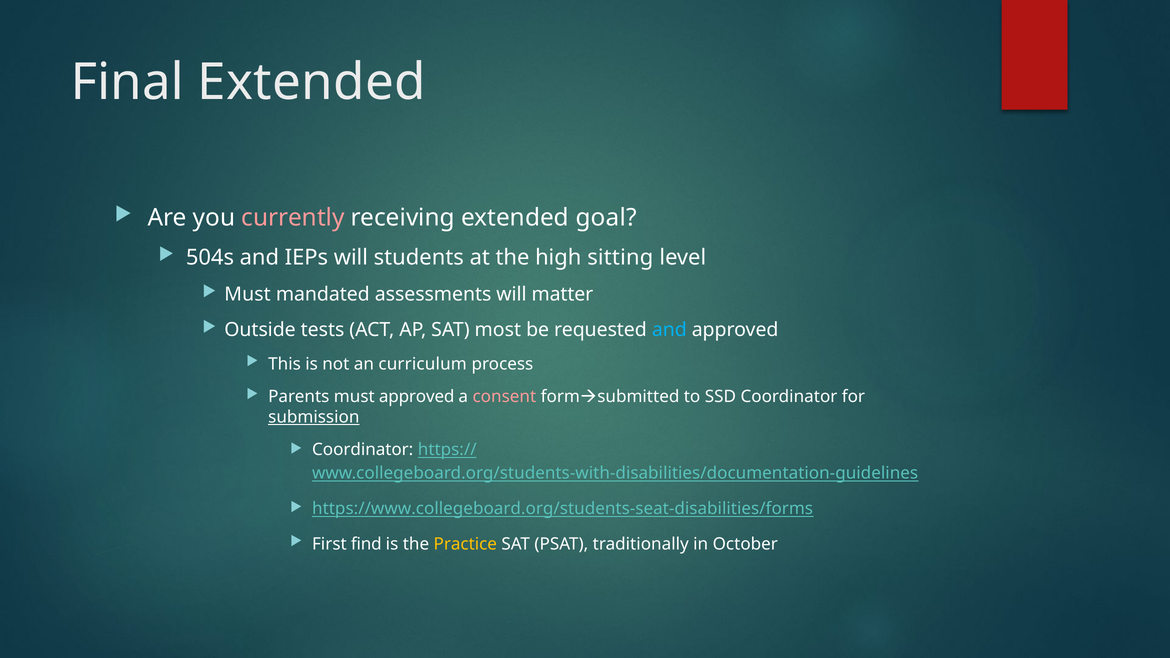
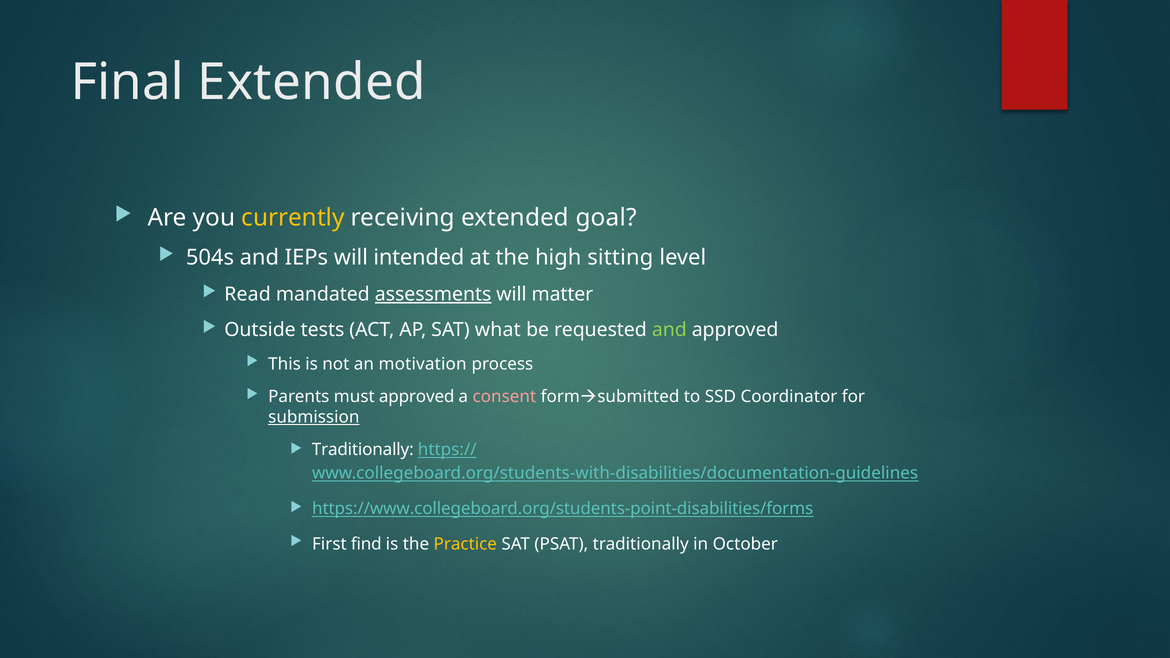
currently colour: pink -> yellow
students: students -> intended
Must at (248, 294): Must -> Read
assessments underline: none -> present
most: most -> what
and at (669, 330) colour: light blue -> light green
curriculum: curriculum -> motivation
Coordinator at (363, 450): Coordinator -> Traditionally
https://www.collegeboard.org/students-seat-disabilities/forms: https://www.collegeboard.org/students-seat-disabilities/forms -> https://www.collegeboard.org/students-point-disabilities/forms
